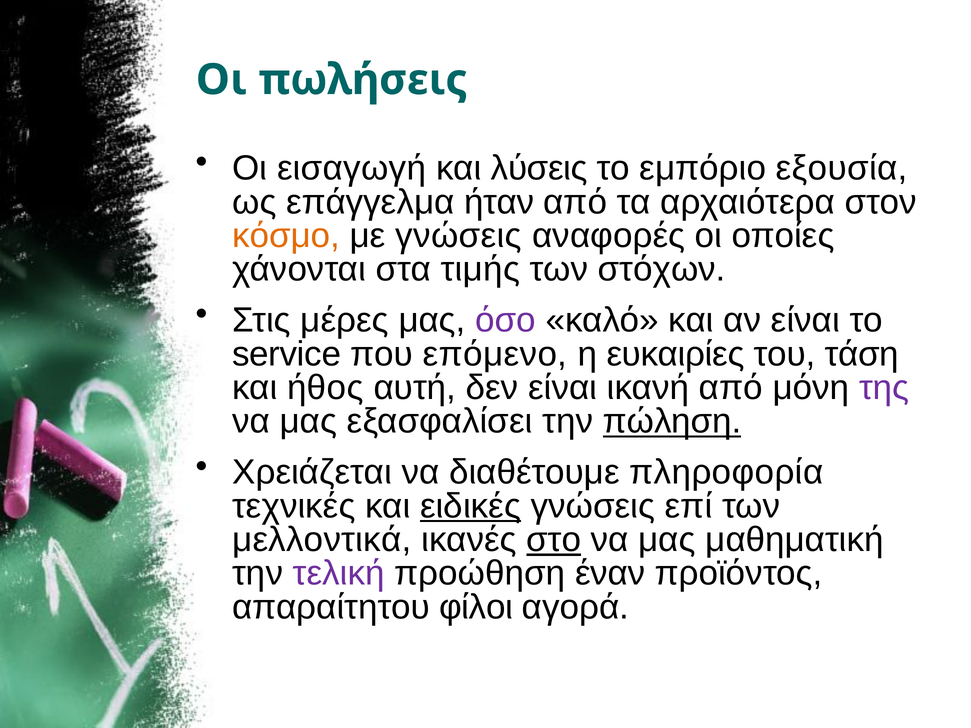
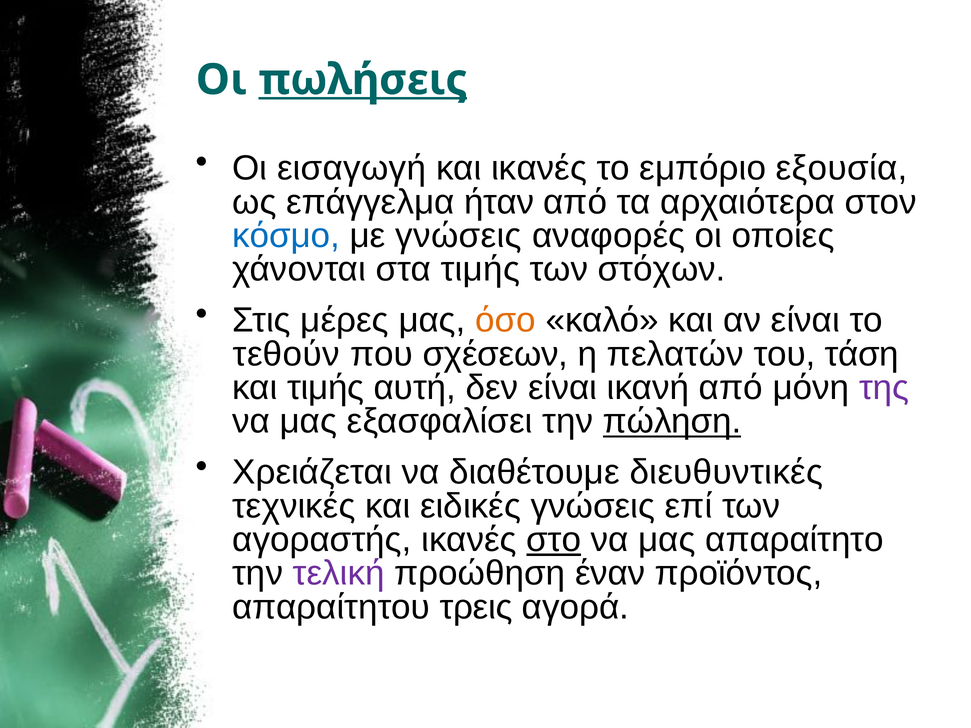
πωλήσεις underline: none -> present
και λύσεις: λύσεις -> ικανές
κόσμο colour: orange -> blue
όσο colour: purple -> orange
service: service -> τεθούν
επόμενο: επόμενο -> σχέσεων
ευκαιρίες: ευκαιρίες -> πελατών
και ήθος: ήθος -> τιμής
πληροφορία: πληροφορία -> διευθυντικές
ειδικές underline: present -> none
μελλοντικά: μελλοντικά -> αγοραστής
μαθηματική: μαθηματική -> απαραίτητο
φίλοι: φίλοι -> τρεις
